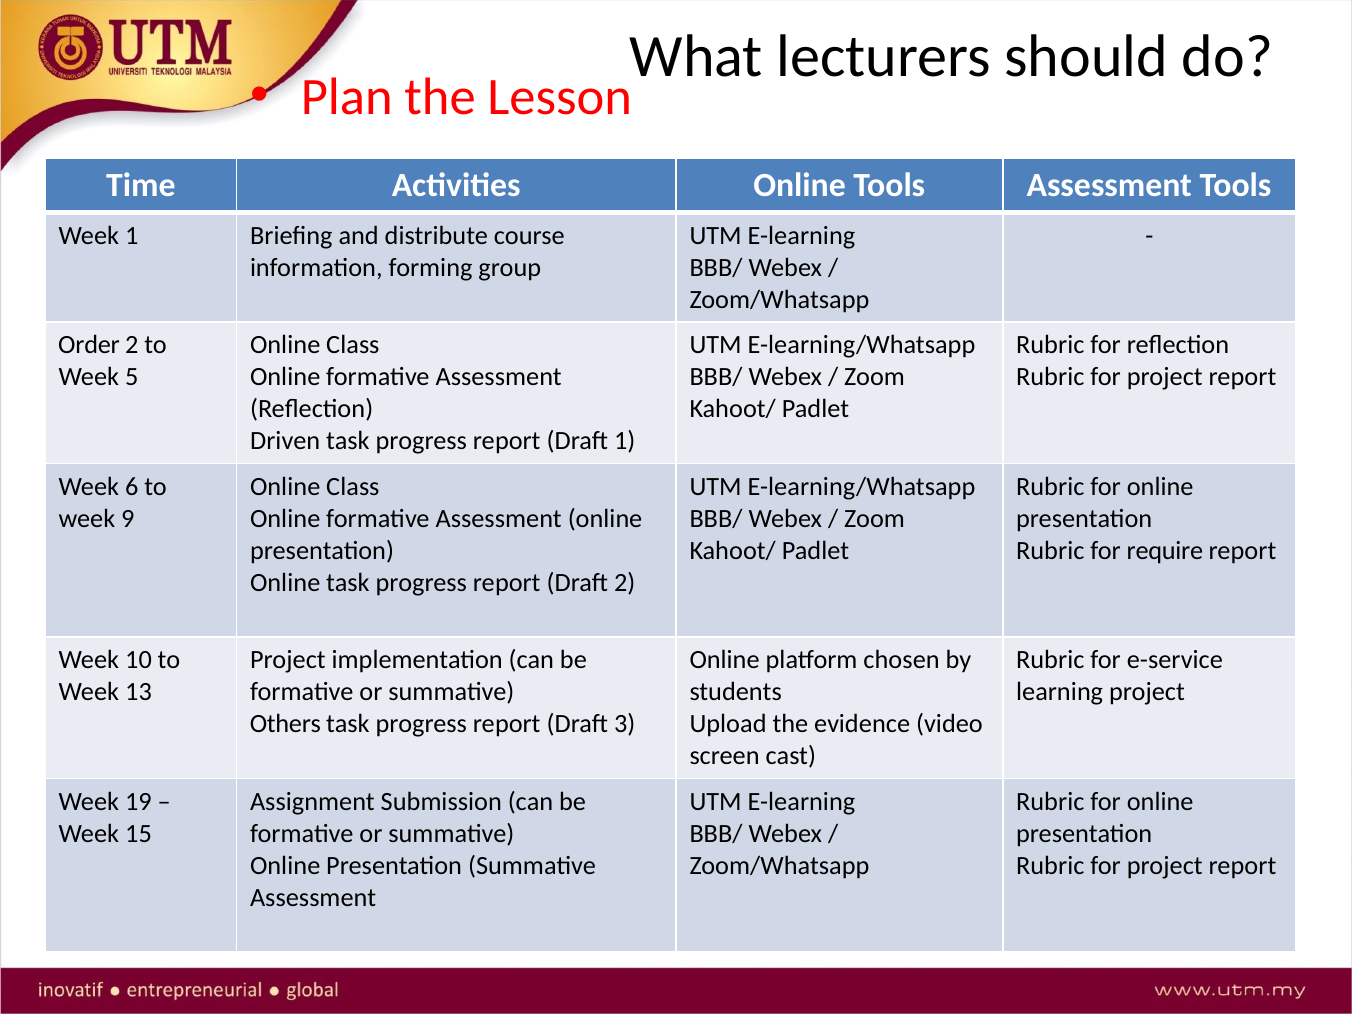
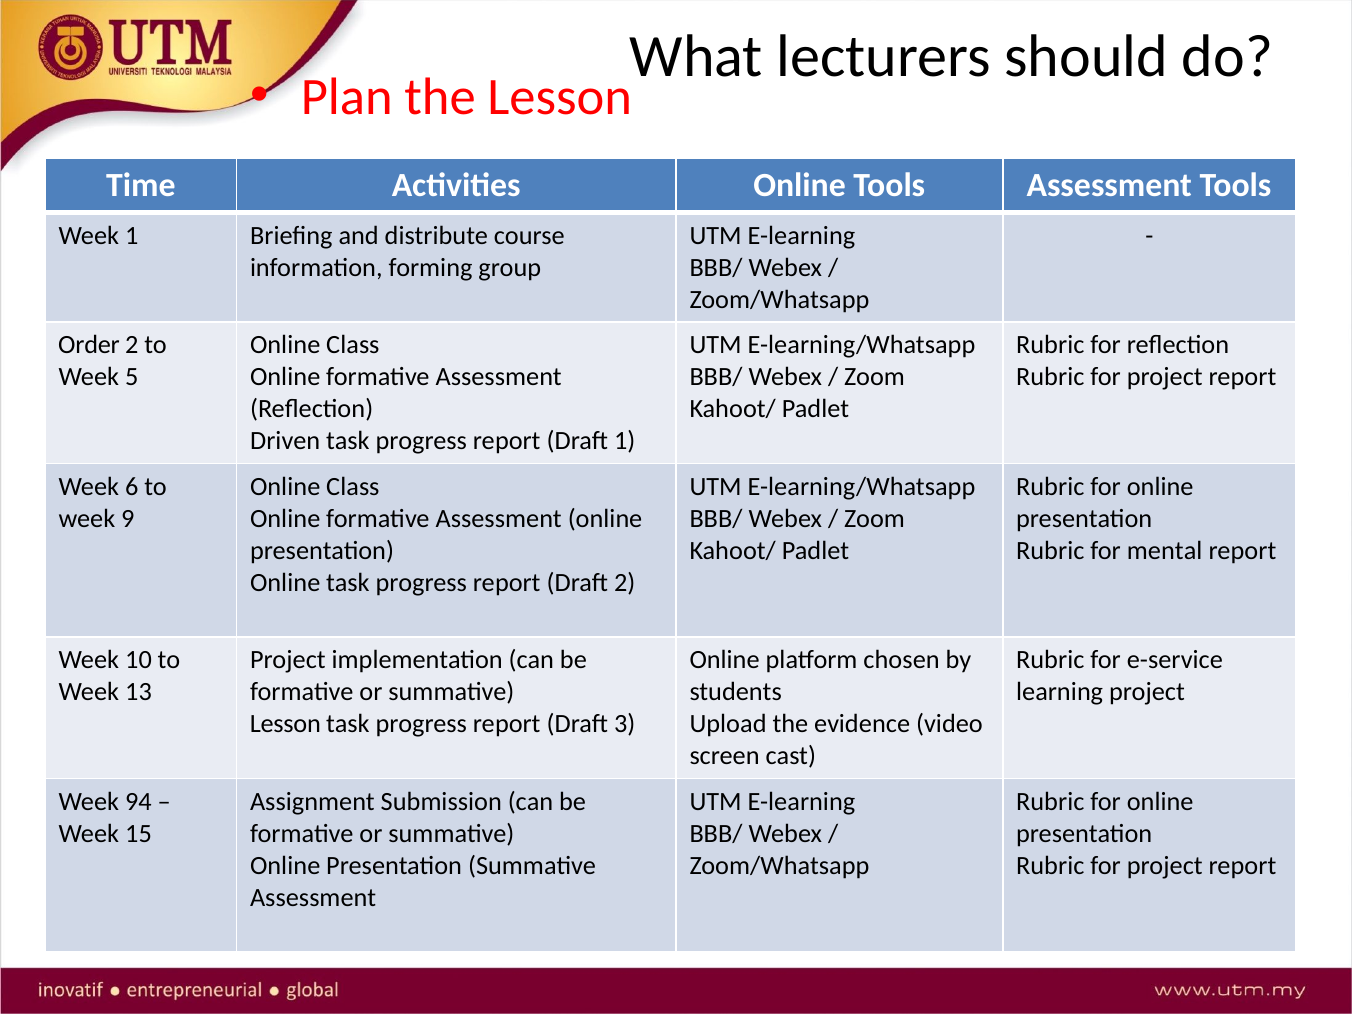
require: require -> mental
Others at (285, 724): Others -> Lesson
19: 19 -> 94
